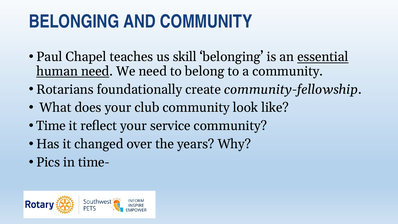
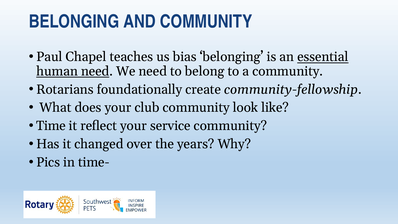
skill: skill -> bias
